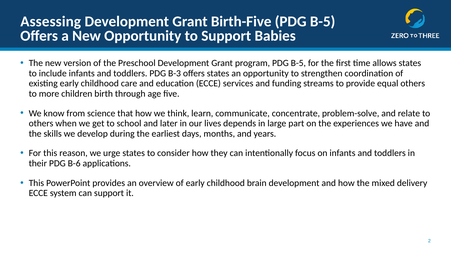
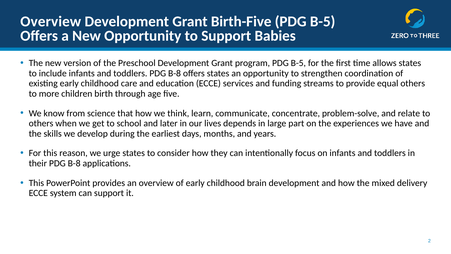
Assessing at (51, 21): Assessing -> Overview
toddlers PDG B-3: B-3 -> B-8
their PDG B-6: B-6 -> B-8
